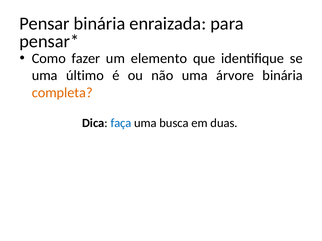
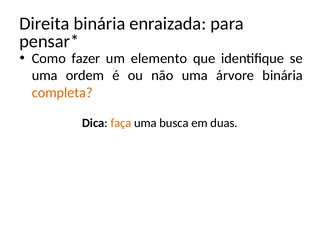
Pensar: Pensar -> Direita
último: último -> ordem
faça colour: blue -> orange
